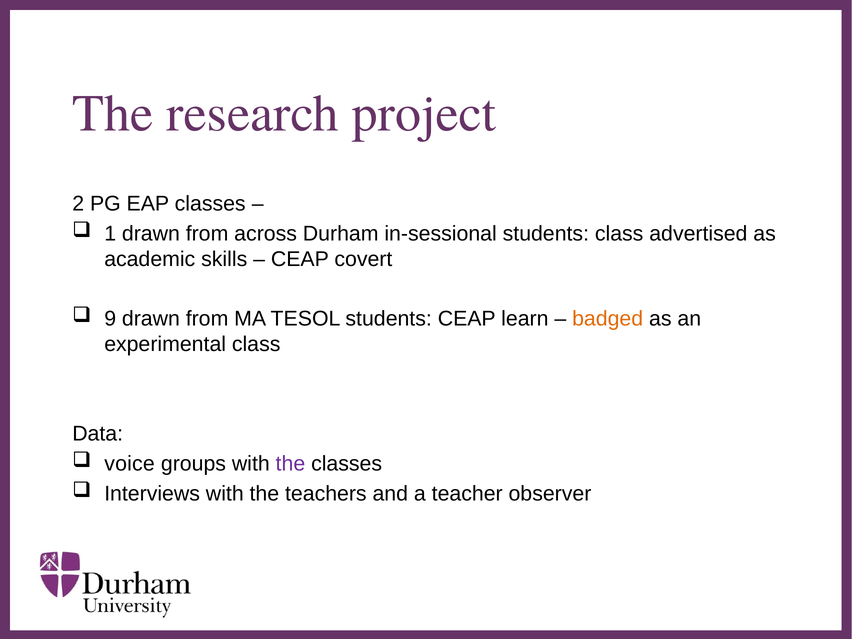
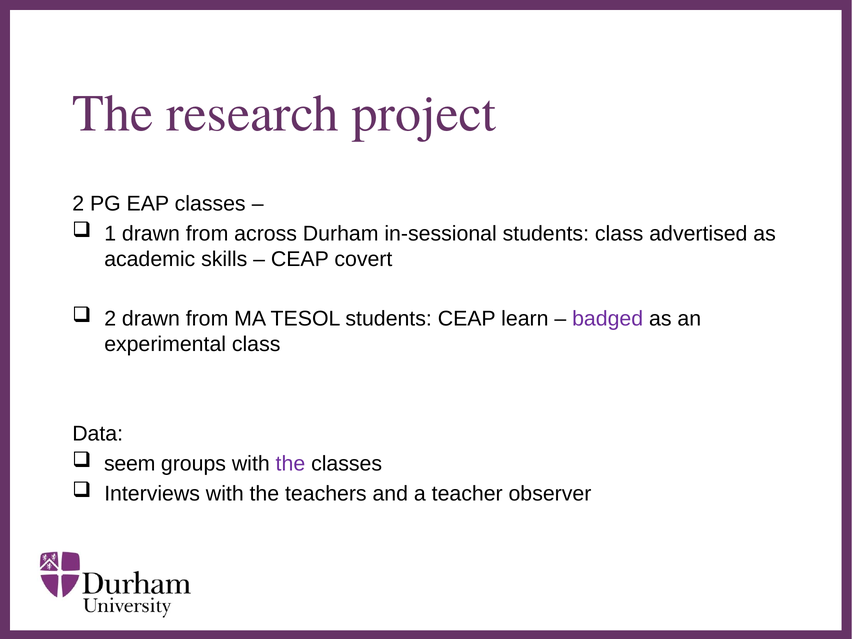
9 at (110, 319): 9 -> 2
badged colour: orange -> purple
voice: voice -> seem
